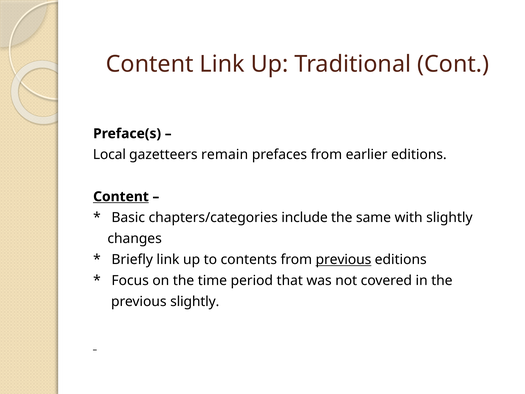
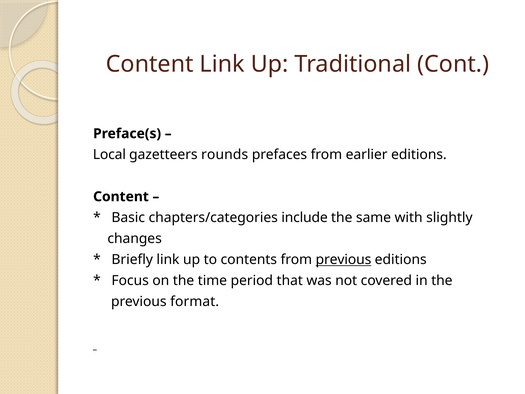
remain: remain -> rounds
Content at (121, 197) underline: present -> none
previous slightly: slightly -> format
